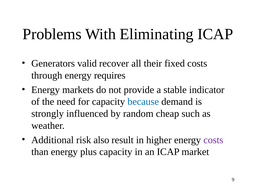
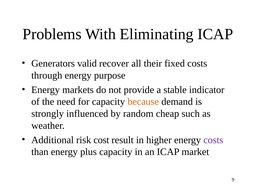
requires: requires -> purpose
because colour: blue -> orange
also: also -> cost
